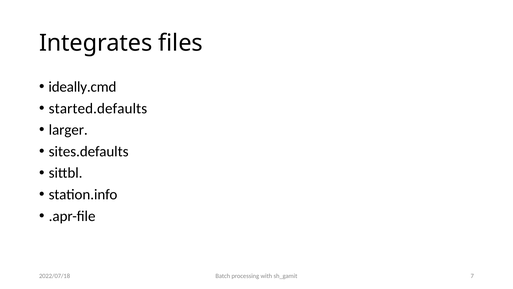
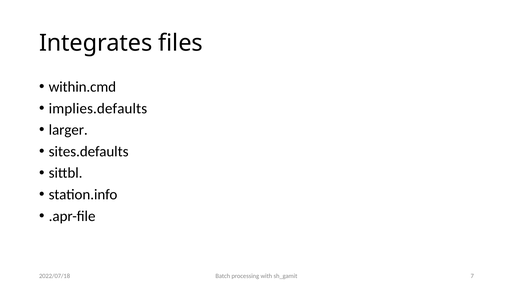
ideally.cmd: ideally.cmd -> within.cmd
started.defaults: started.defaults -> implies.defaults
